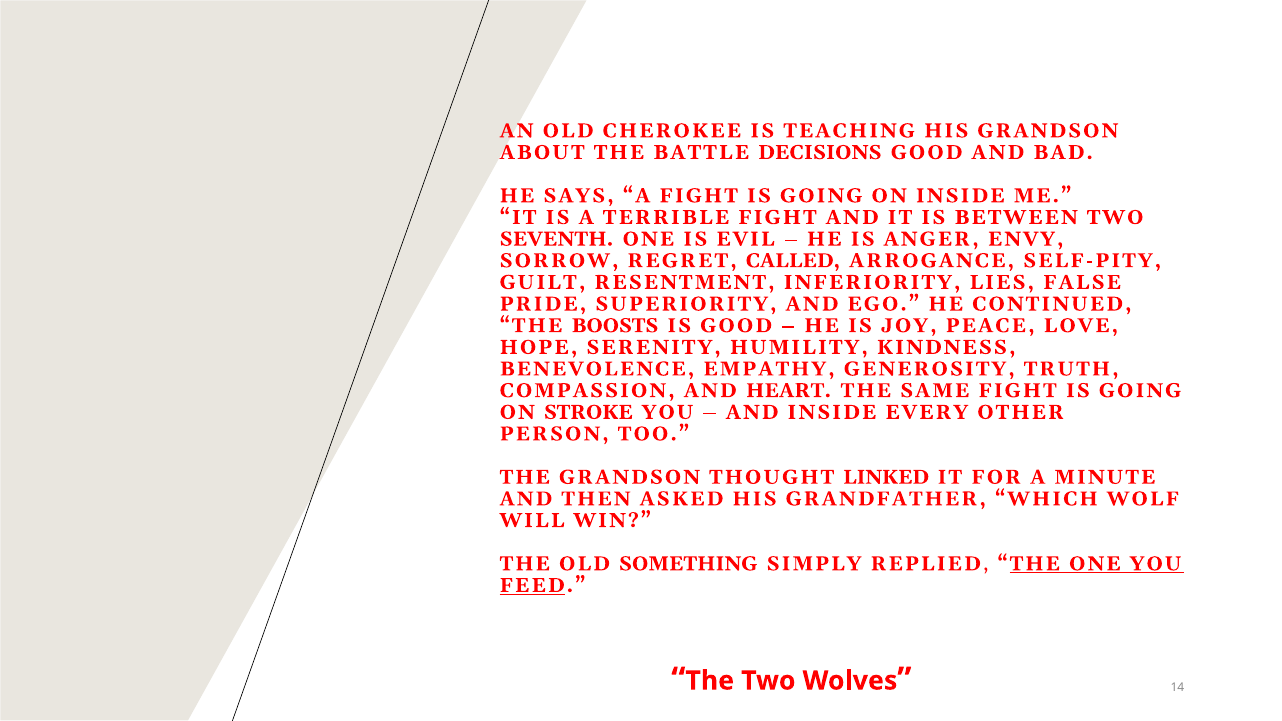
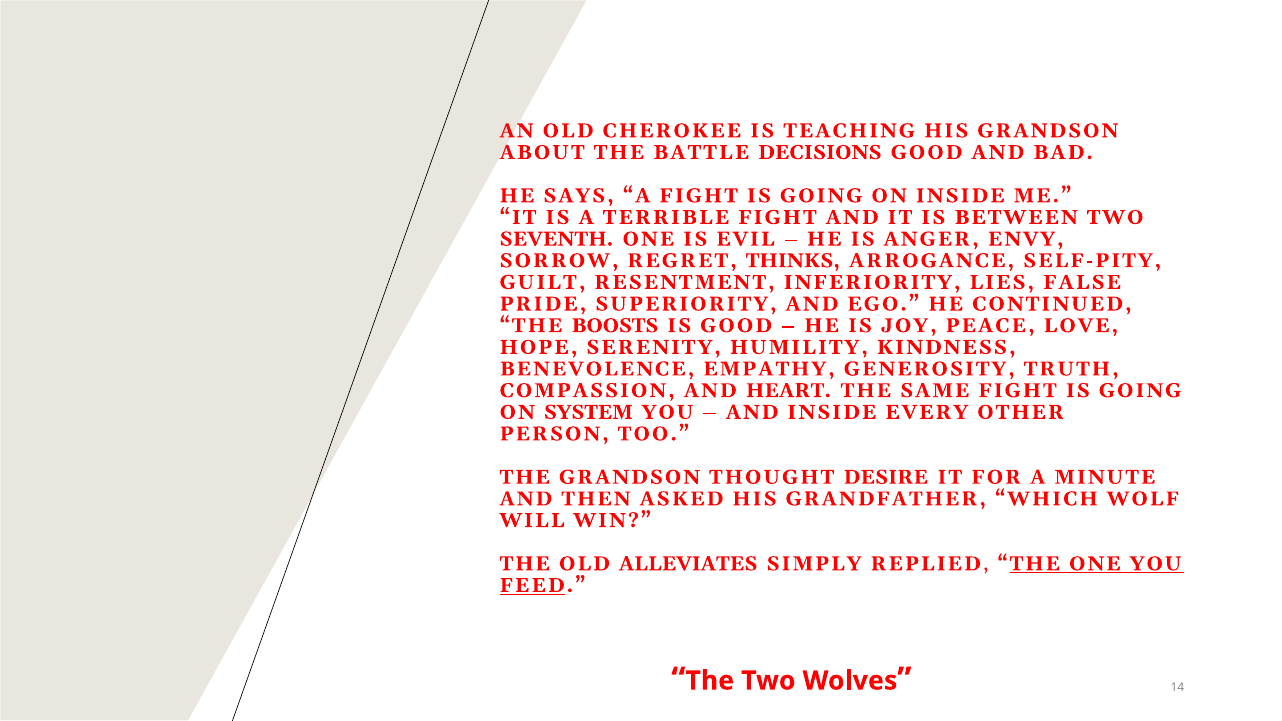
CALLED: CALLED -> THINKS
STROKE: STROKE -> SYSTEM
LINKED: LINKED -> DESIRE
SOMETHING: SOMETHING -> ALLEVIATES
